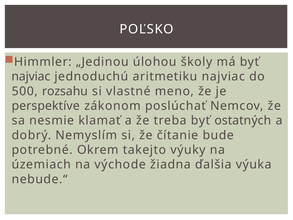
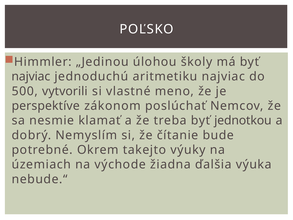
rozsahu: rozsahu -> vytvorili
ostatných: ostatných -> jednotkou
